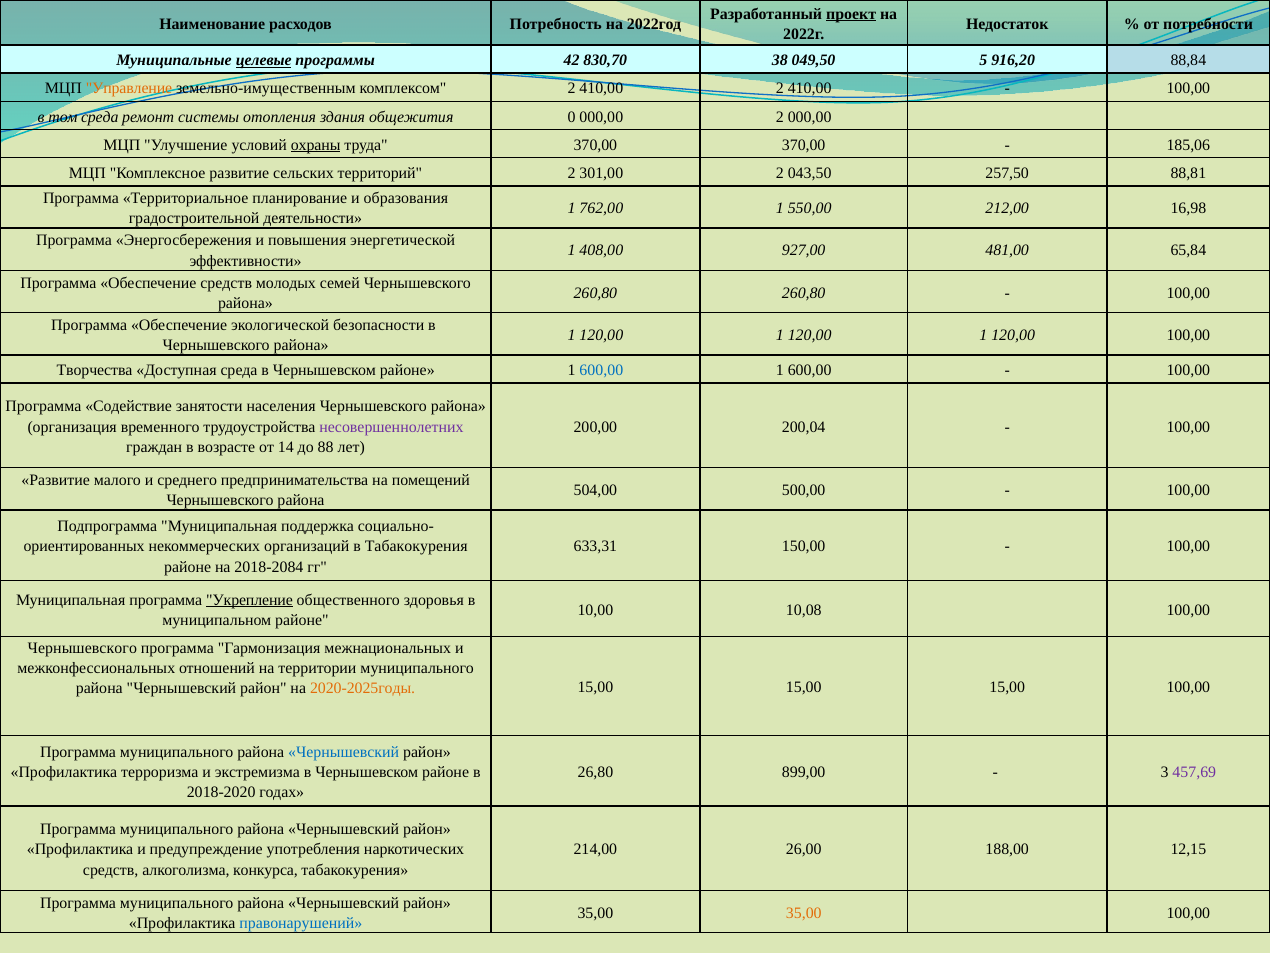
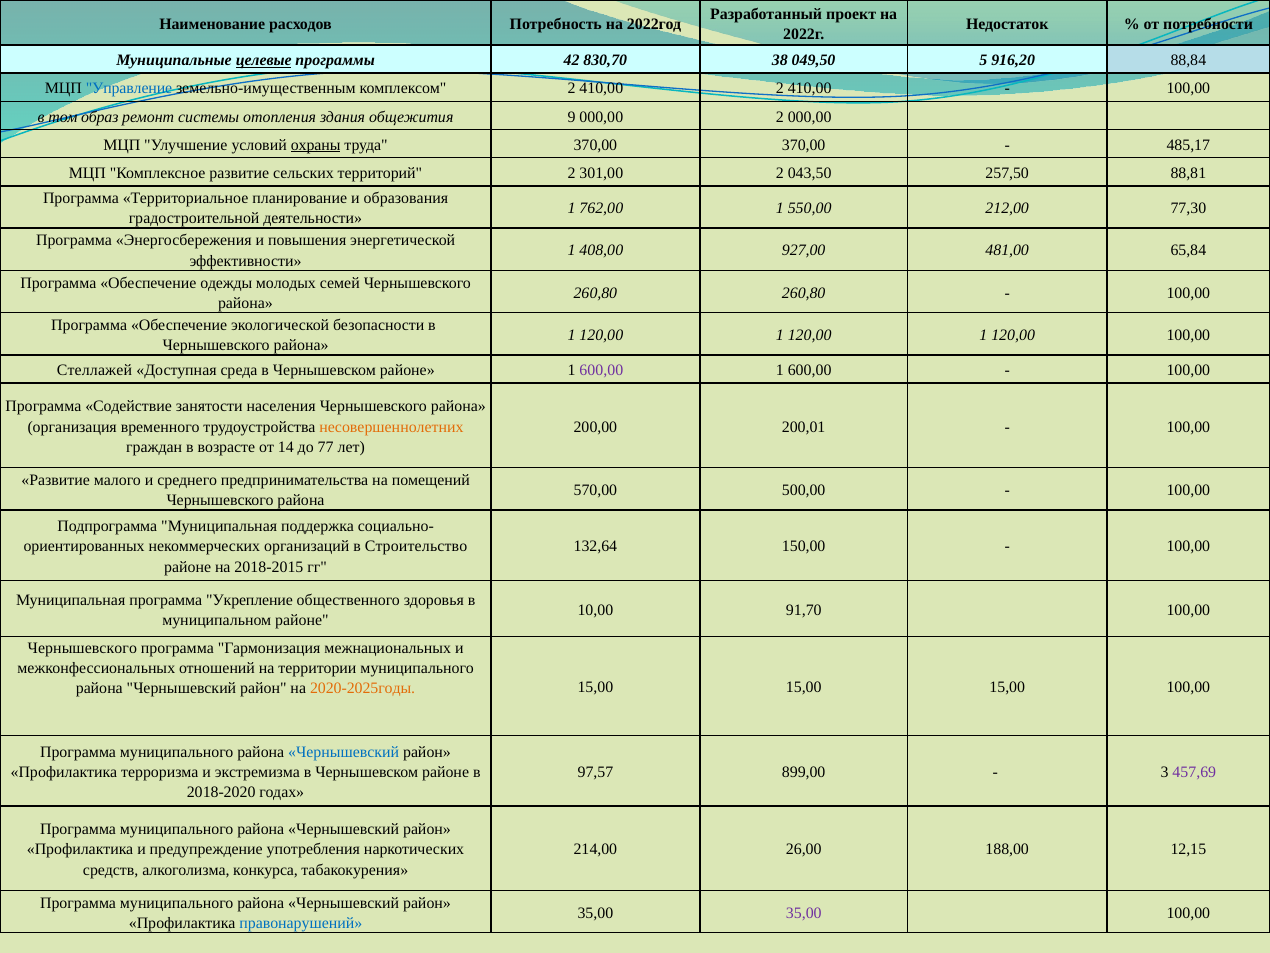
проект underline: present -> none
Управление colour: orange -> blue
том среда: среда -> образ
0: 0 -> 9
185,06: 185,06 -> 485,17
16,98: 16,98 -> 77,30
Обеспечение средств: средств -> одежды
Творчества: Творчества -> Стеллажей
600,00 at (601, 370) colour: blue -> purple
несовершеннолетних colour: purple -> orange
200,04: 200,04 -> 200,01
88: 88 -> 77
504,00: 504,00 -> 570,00
в Табакокурения: Табакокурения -> Строительство
633,31: 633,31 -> 132,64
2018-2084: 2018-2084 -> 2018-2015
Укрепление underline: present -> none
10,08: 10,08 -> 91,70
26,80: 26,80 -> 97,57
35,00 at (804, 912) colour: orange -> purple
